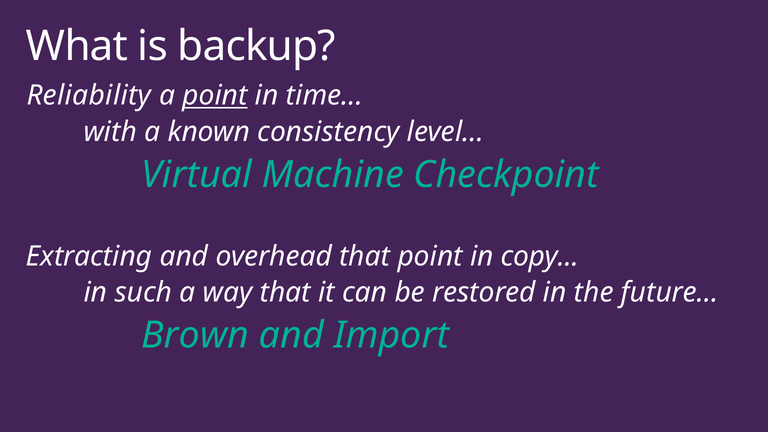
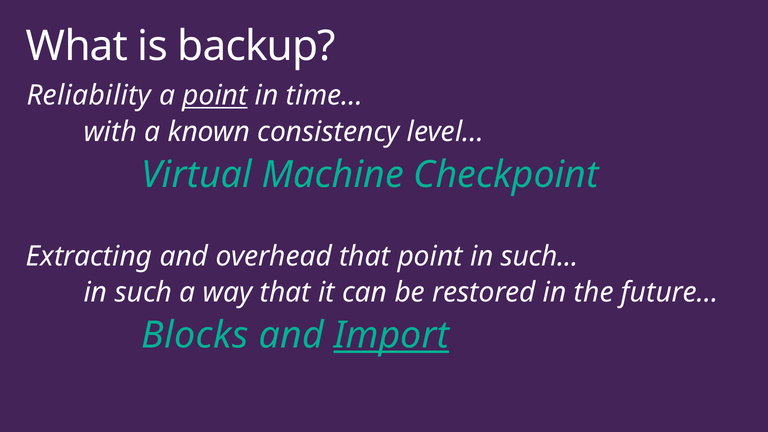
point in copy: copy -> such
Brown: Brown -> Blocks
Import underline: none -> present
